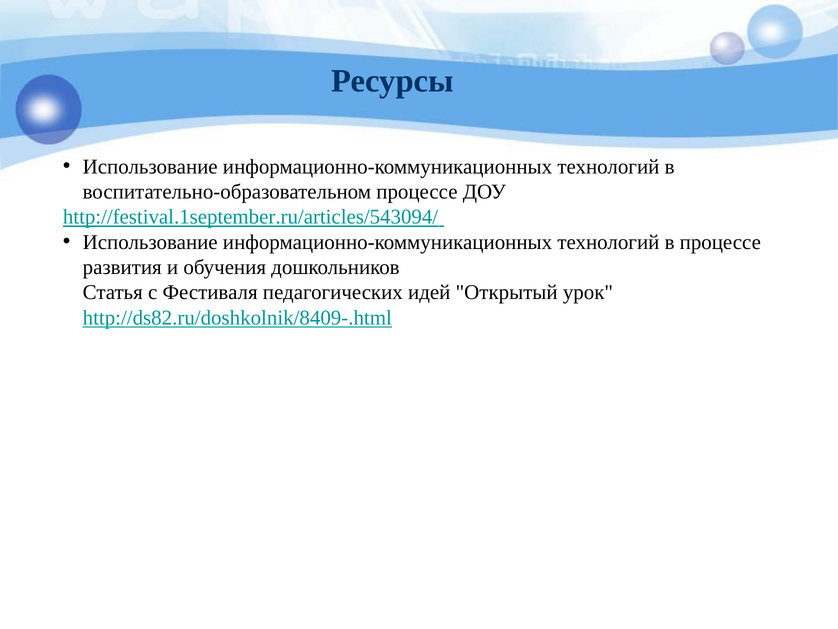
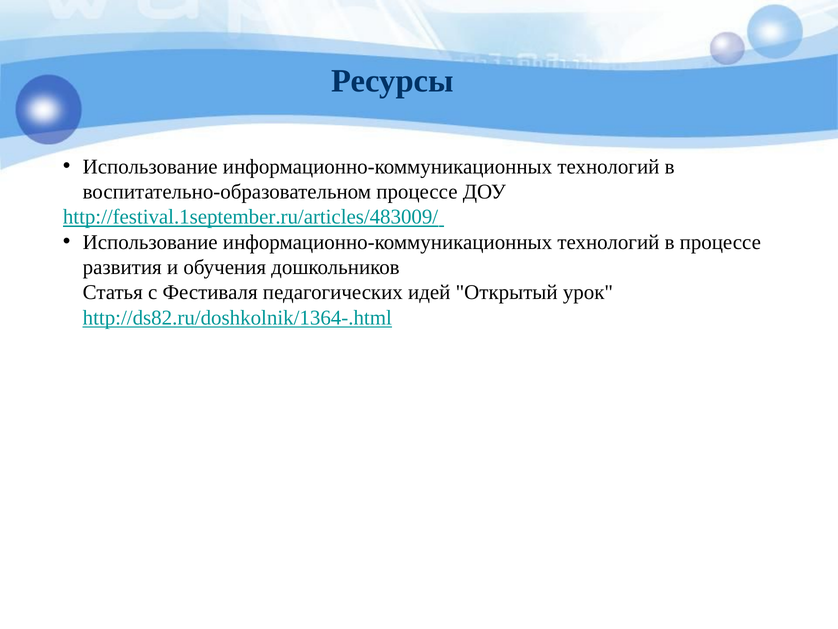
http://festival.1september.ru/articles/543094/: http://festival.1september.ru/articles/543094/ -> http://festival.1september.ru/articles/483009/
http://ds82.ru/doshkolnik/8409-.html: http://ds82.ru/doshkolnik/8409-.html -> http://ds82.ru/doshkolnik/1364-.html
